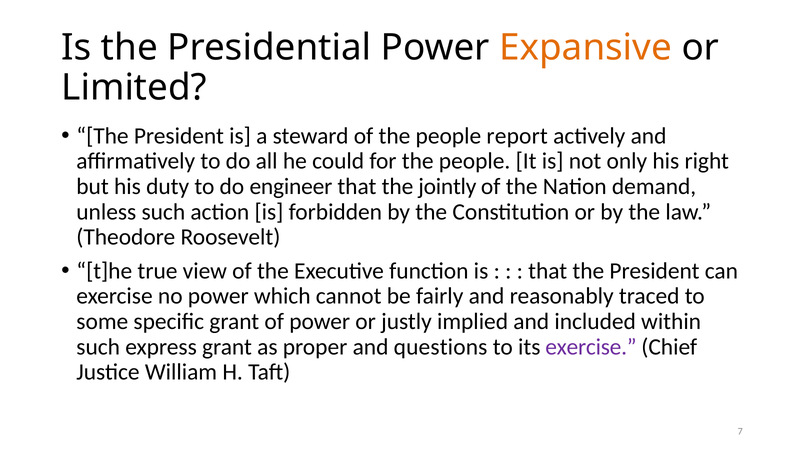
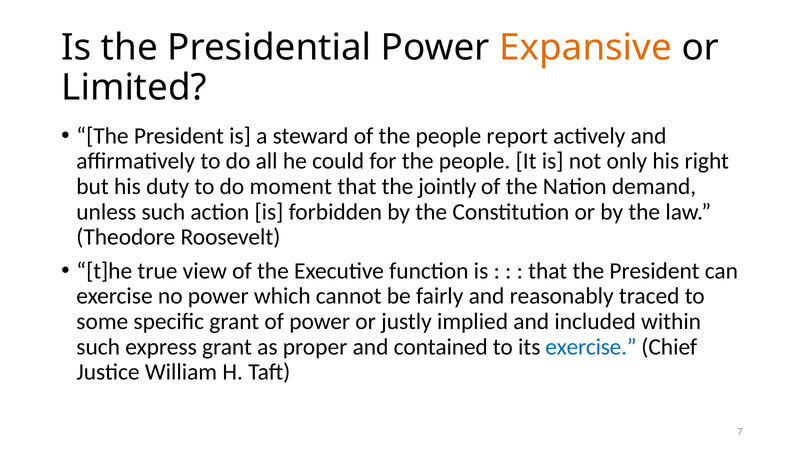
engineer: engineer -> moment
questions: questions -> contained
exercise at (591, 347) colour: purple -> blue
